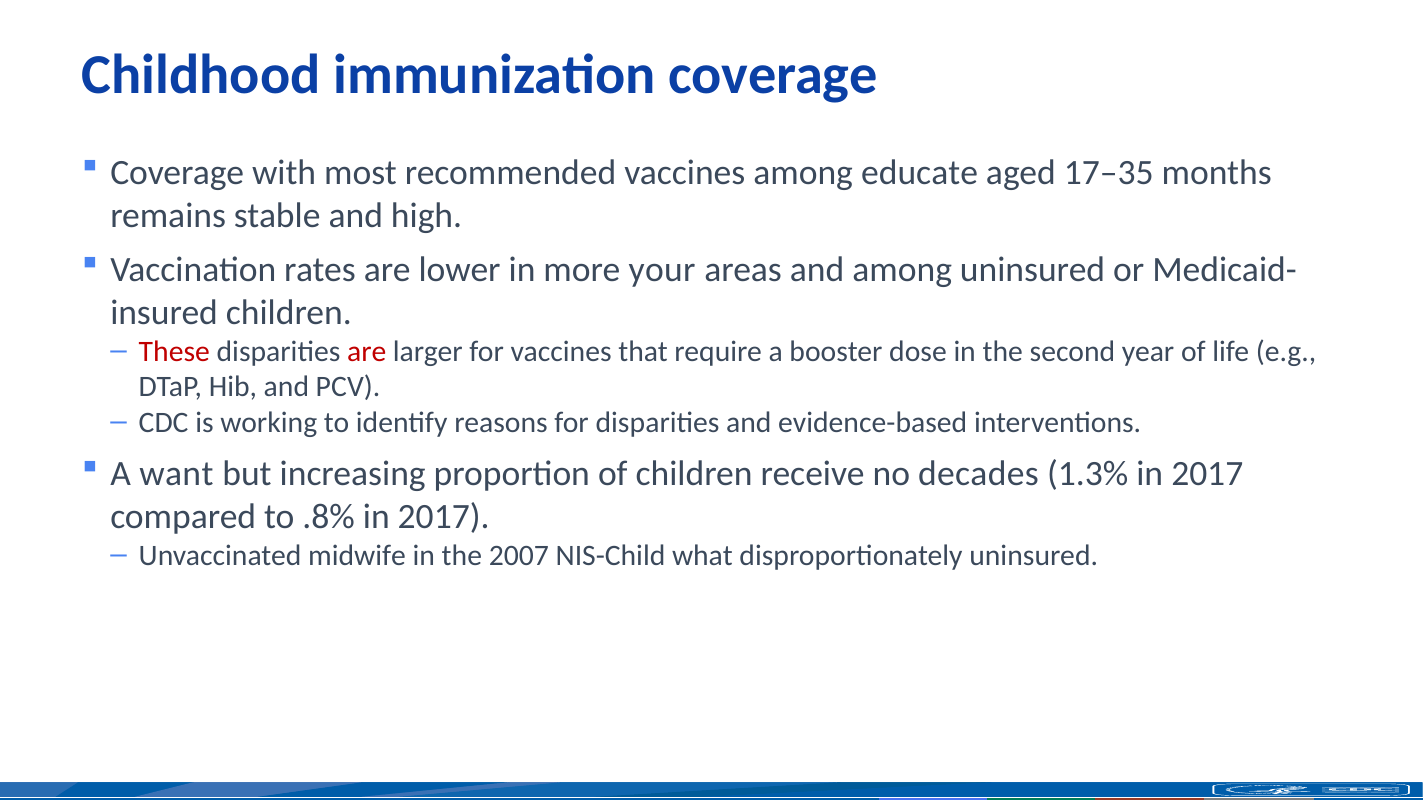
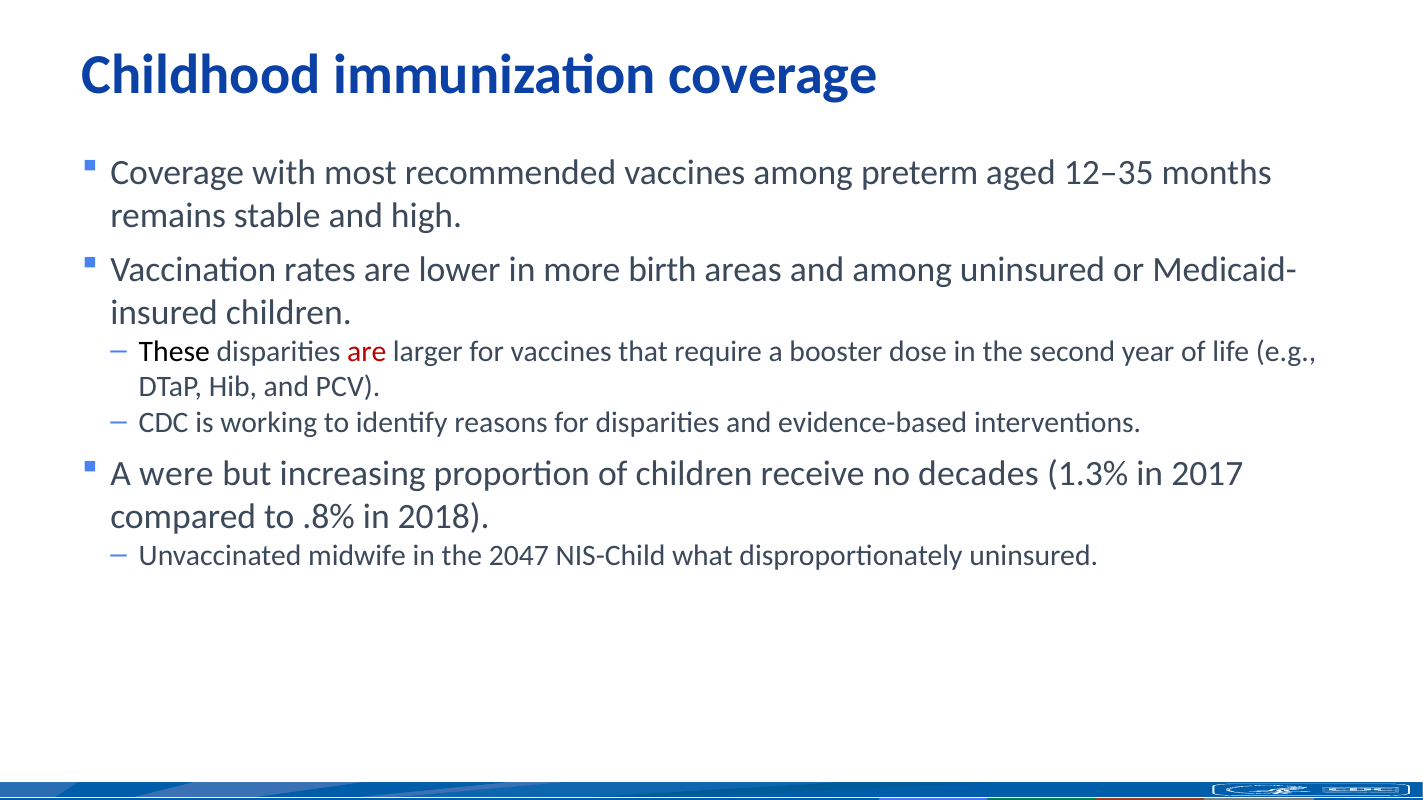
educate: educate -> preterm
17–35: 17–35 -> 12–35
your: your -> birth
These colour: red -> black
want: want -> were
.8% in 2017: 2017 -> 2018
2007: 2007 -> 2047
